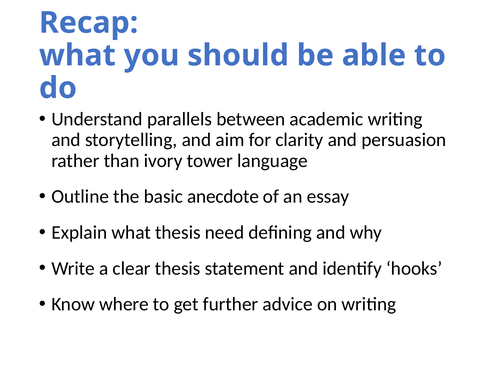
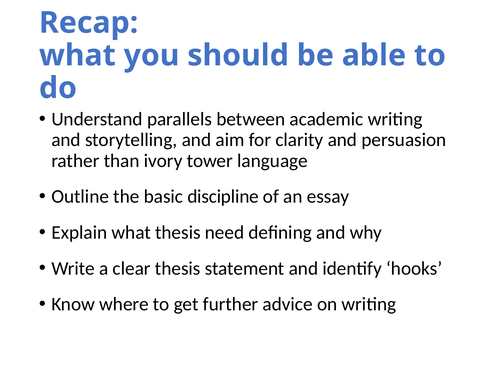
anecdote: anecdote -> discipline
